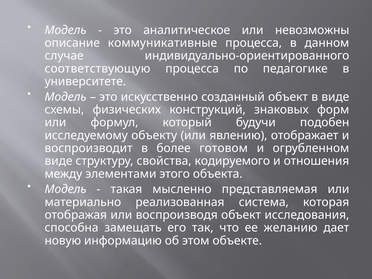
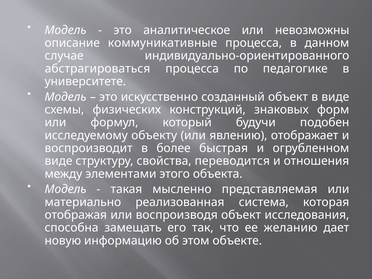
соответствующую: соответствующую -> абстрагироваться
готовом: готовом -> быстрая
кодируемого: кодируемого -> переводится
